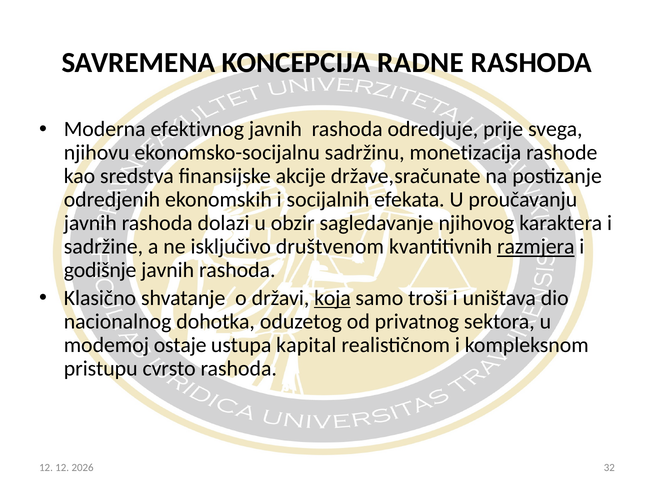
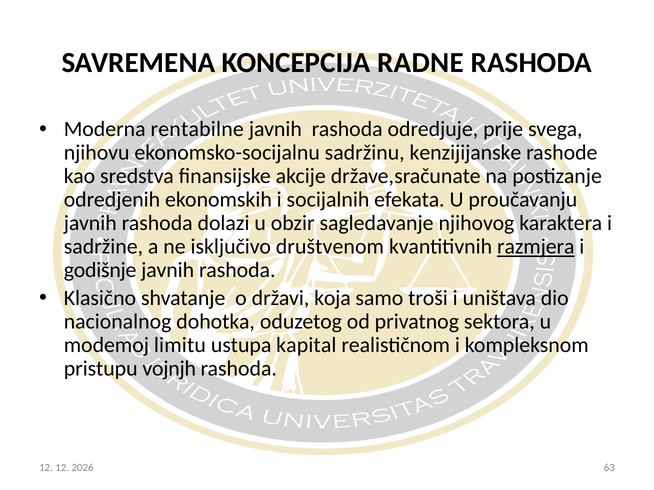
efektivnog: efektivnog -> rentabilne
monetizacija: monetizacija -> kenzijijanske
koja underline: present -> none
ostaje: ostaje -> limitu
cvrsto: cvrsto -> vojnjh
32: 32 -> 63
